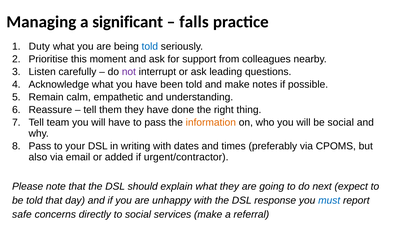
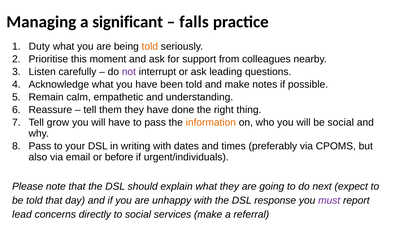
told at (150, 47) colour: blue -> orange
team: team -> grow
added: added -> before
urgent/contractor: urgent/contractor -> urgent/individuals
must colour: blue -> purple
safe: safe -> lead
